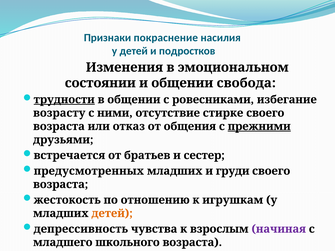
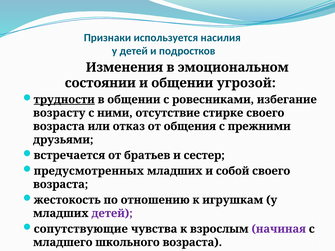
покраснение: покраснение -> используется
свобода: свобода -> угрозой
прежними underline: present -> none
груди: груди -> собой
детей at (112, 214) colour: orange -> purple
депрессивность: депрессивность -> сопутствующие
